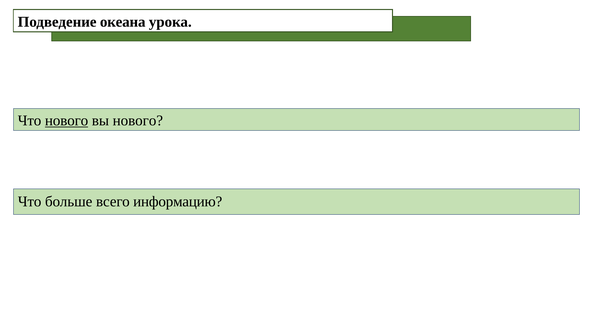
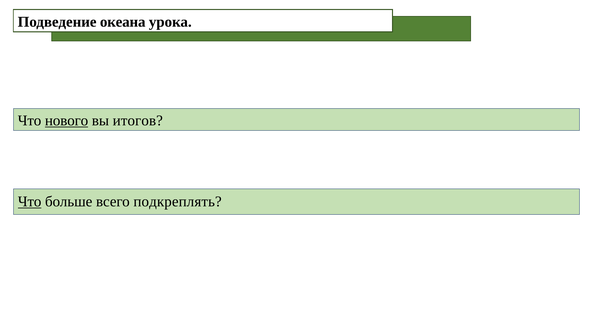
вы нового: нового -> итогов
Что at (30, 202) underline: none -> present
информацию: информацию -> подкреплять
